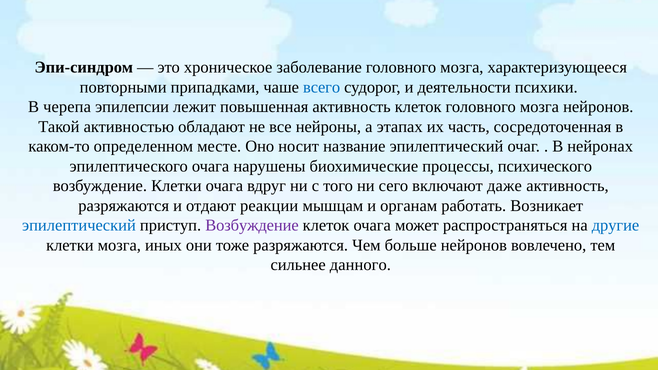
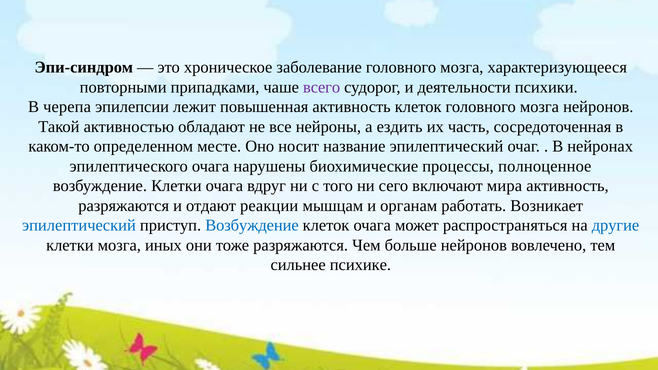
всего colour: blue -> purple
этапах: этапах -> ездить
психического: психического -> полноценное
даже: даже -> мира
Возбуждение at (252, 226) colour: purple -> blue
данного: данного -> психике
